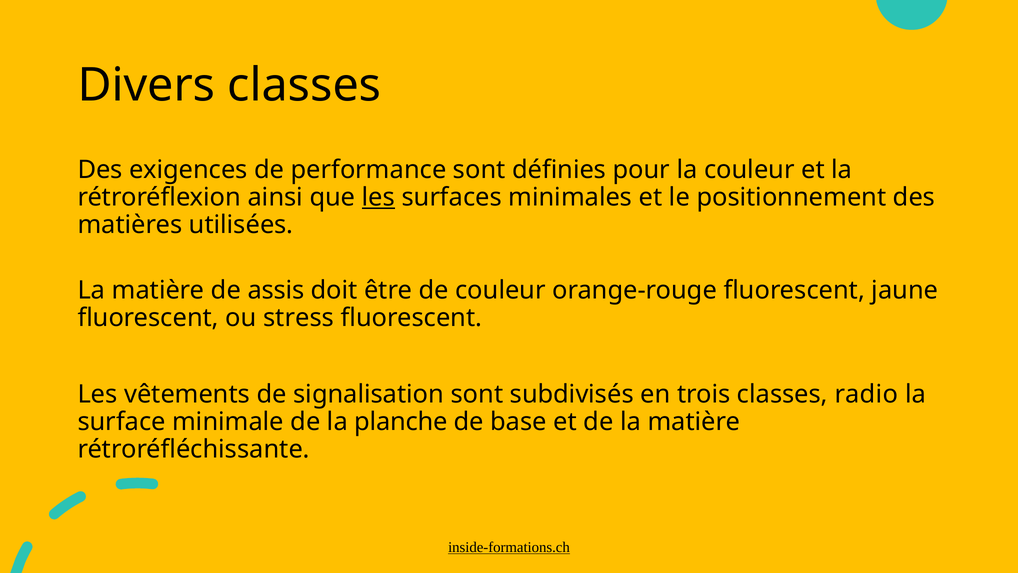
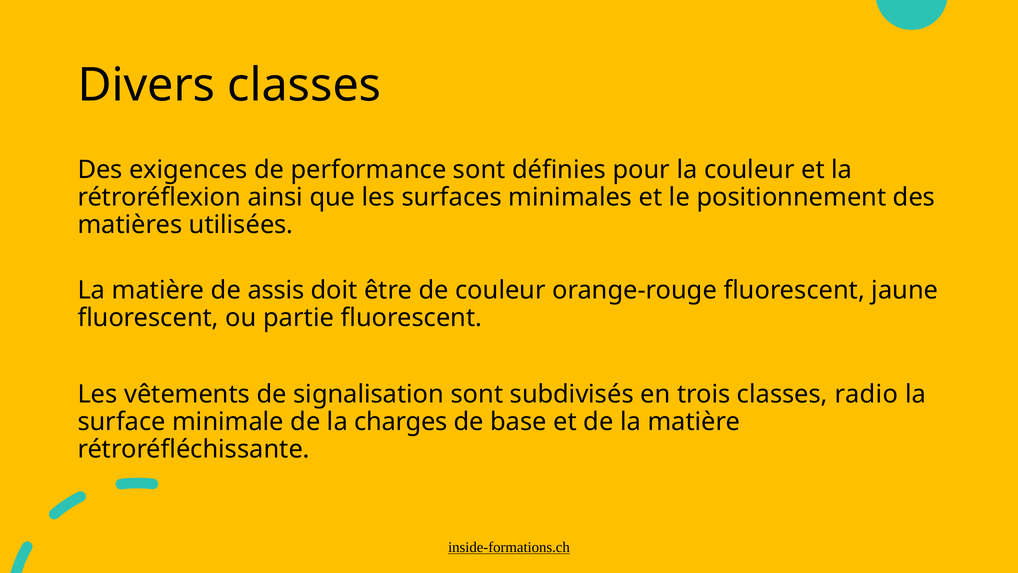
les at (378, 197) underline: present -> none
stress: stress -> partie
planche: planche -> charges
